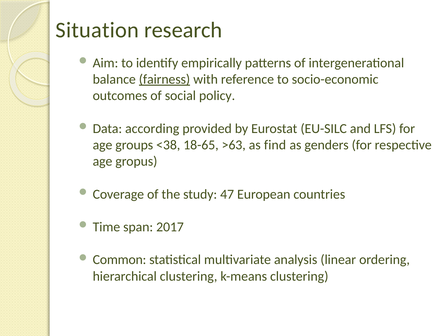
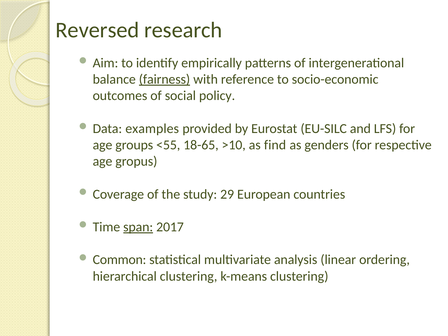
Situation: Situation -> Reversed
according: according -> examples
<38: <38 -> <55
>63: >63 -> >10
47: 47 -> 29
span underline: none -> present
